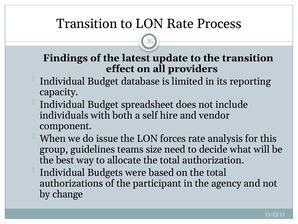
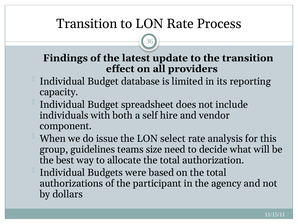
forces: forces -> select
change: change -> dollars
